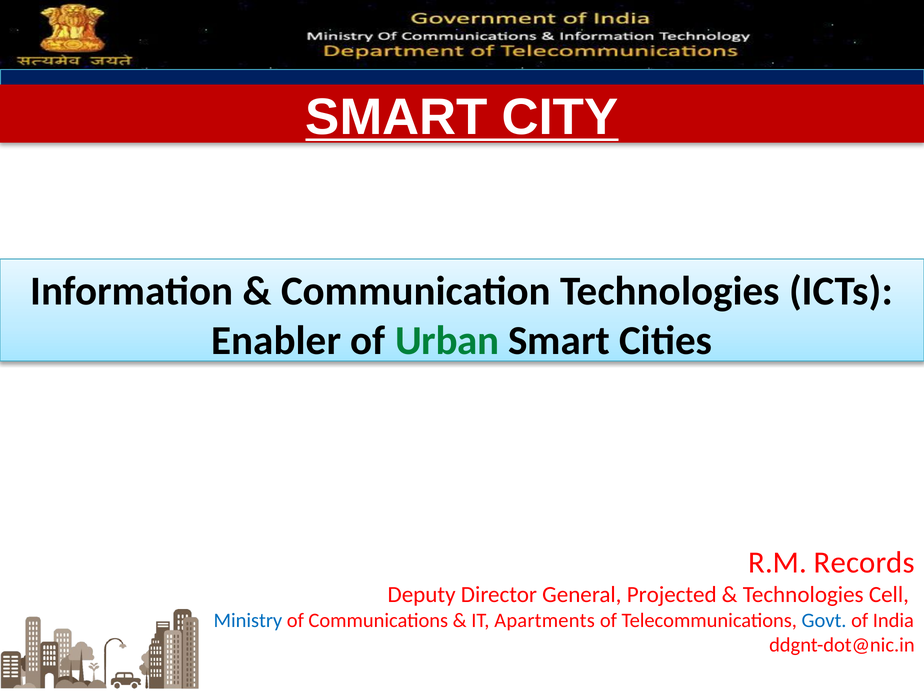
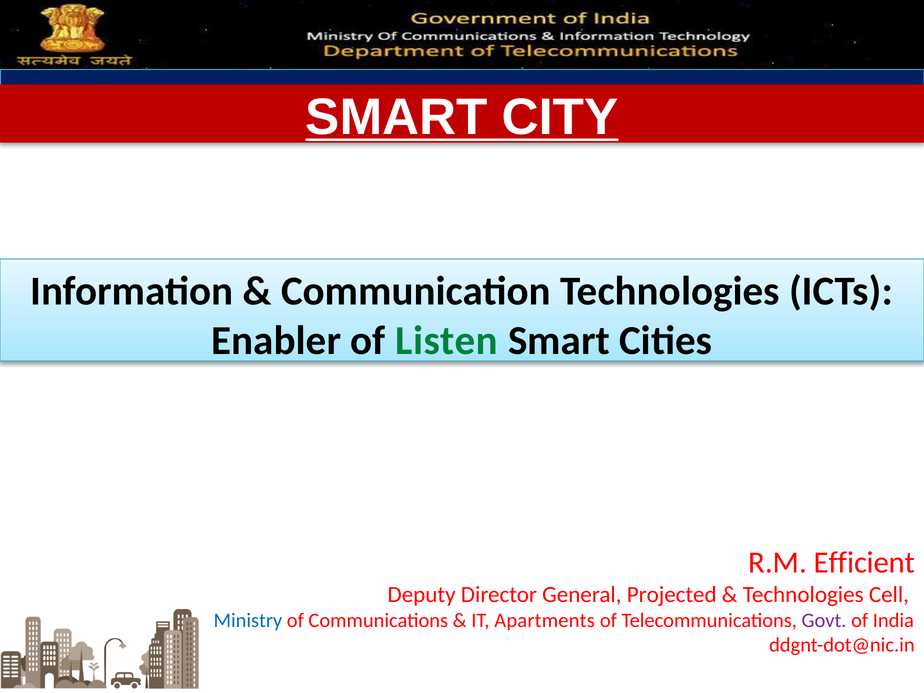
Urban: Urban -> Listen
Records: Records -> Efficient
Govt colour: blue -> purple
